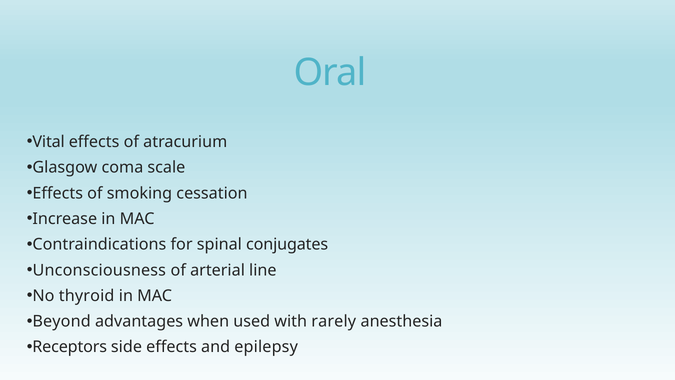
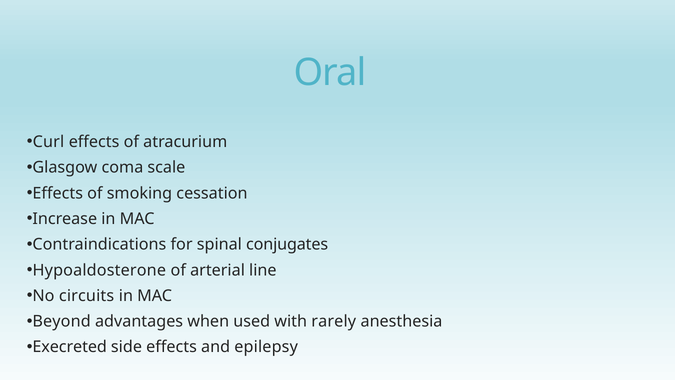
Vital: Vital -> Curl
Unconsciousness: Unconsciousness -> Hypoaldosterone
thyroid: thyroid -> circuits
Receptors: Receptors -> Execreted
